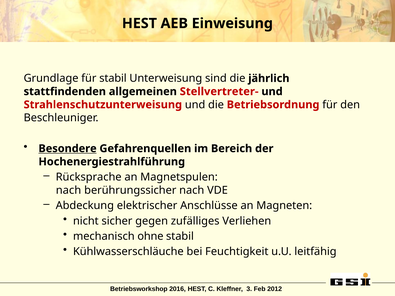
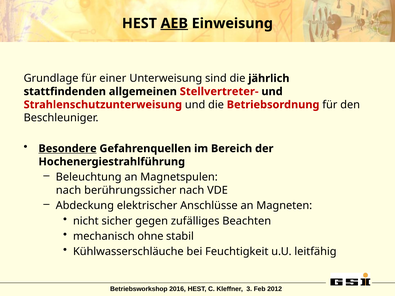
AEB underline: none -> present
für stabil: stabil -> einer
Rücksprache: Rücksprache -> Beleuchtung
Verliehen: Verliehen -> Beachten
